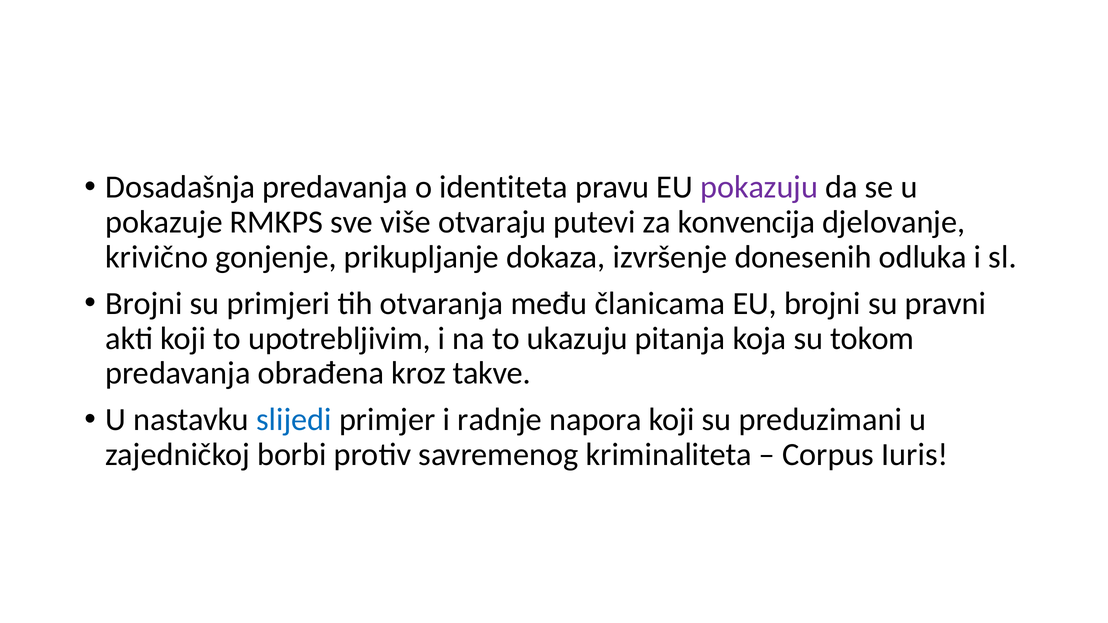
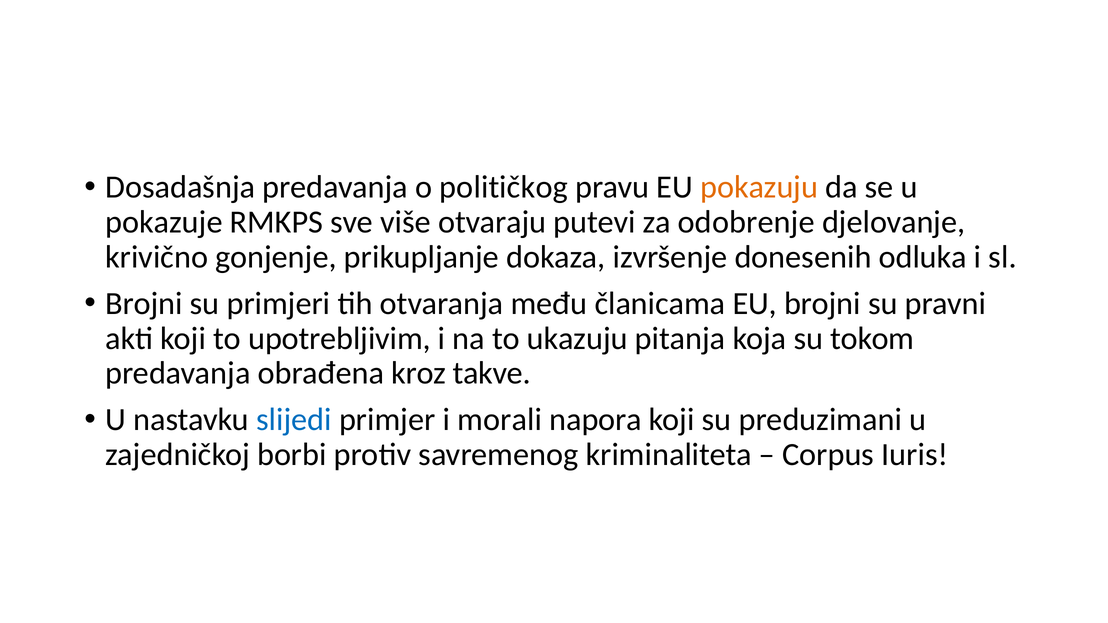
identiteta: identiteta -> političkog
pokazuju colour: purple -> orange
konvencija: konvencija -> odobrenje
radnje: radnje -> morali
